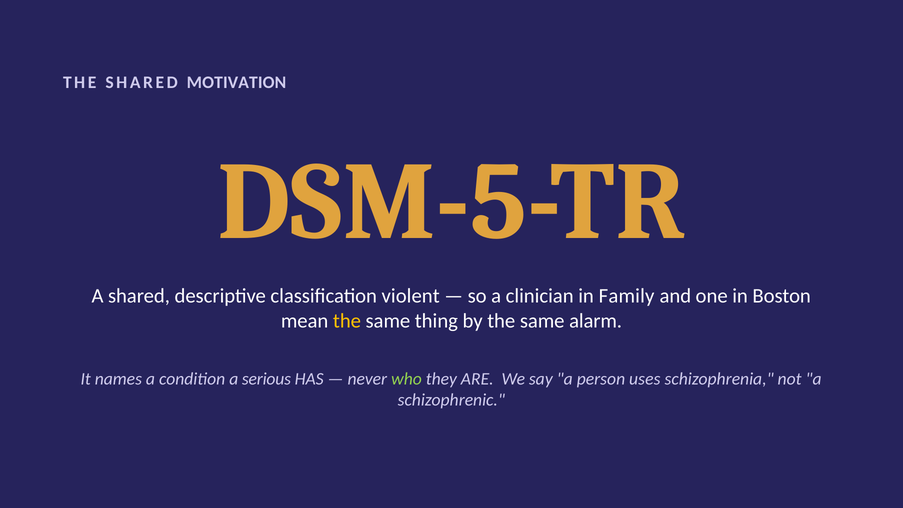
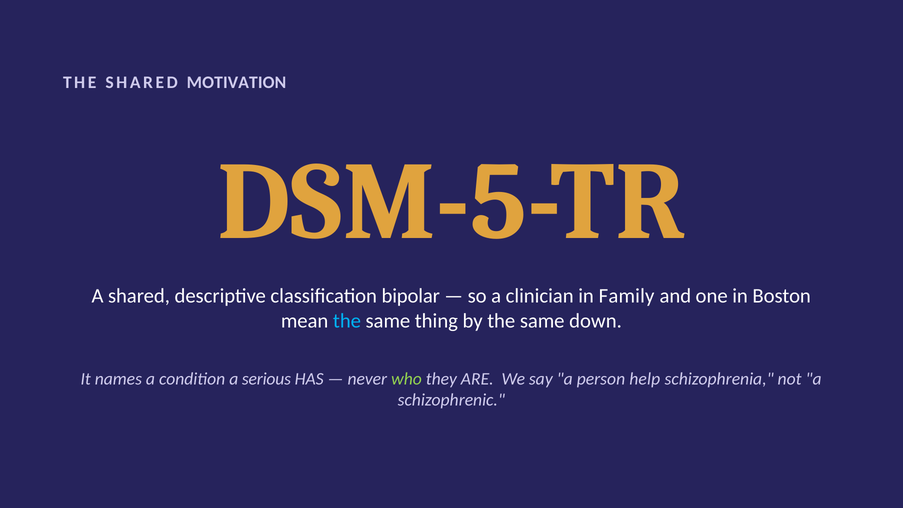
violent: violent -> bipolar
the at (347, 321) colour: yellow -> light blue
alarm: alarm -> down
uses: uses -> help
